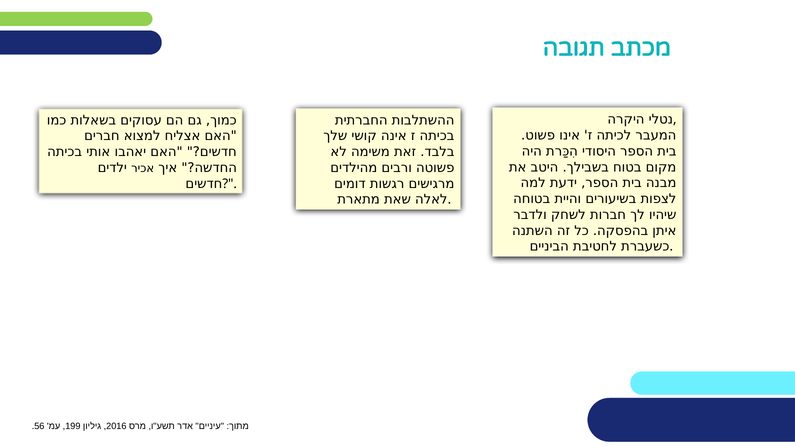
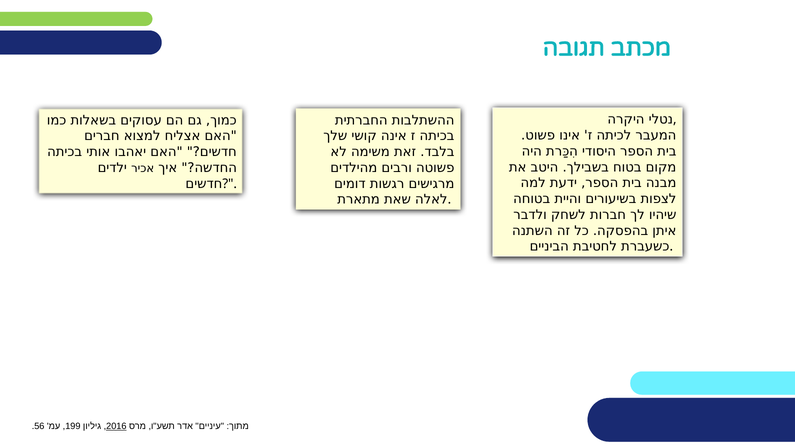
2016 underline: none -> present
